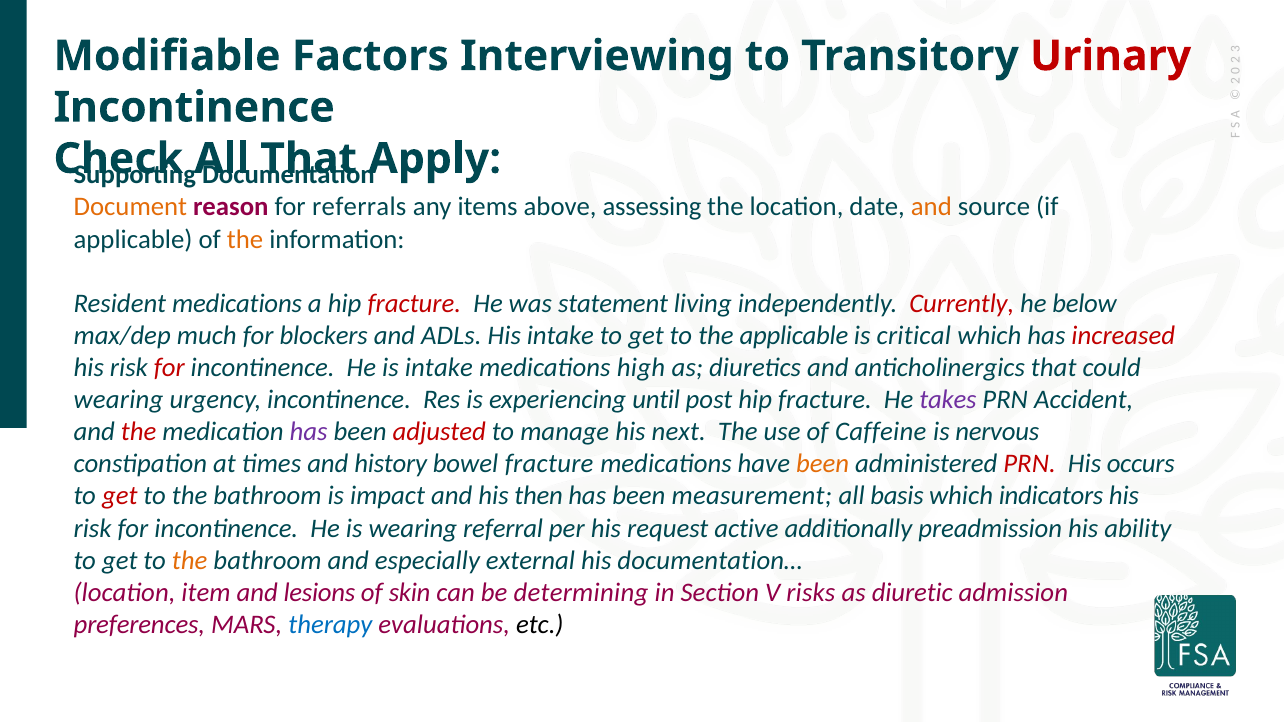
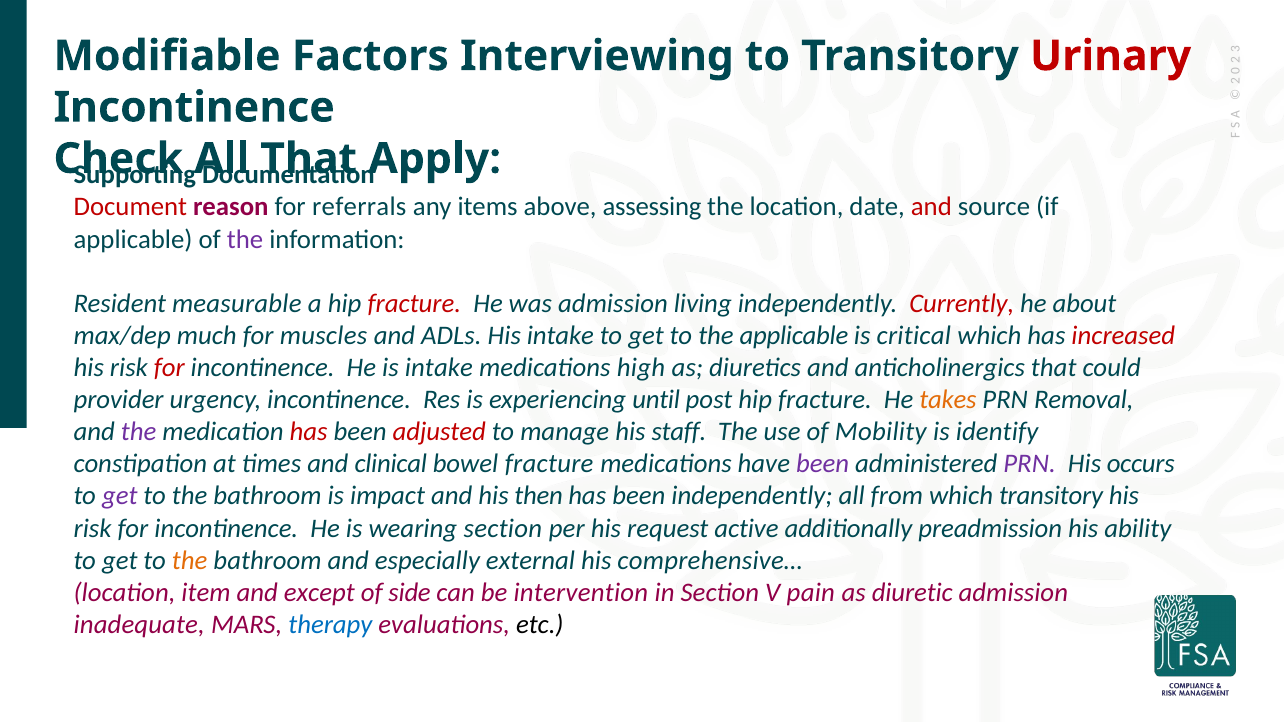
Document colour: orange -> red
and at (931, 207) colour: orange -> red
the at (245, 239) colour: orange -> purple
Resident medications: medications -> measurable
was statement: statement -> admission
below: below -> about
blockers: blockers -> muscles
wearing at (119, 400): wearing -> provider
takes colour: purple -> orange
Accident: Accident -> Removal
the at (139, 432) colour: red -> purple
has at (309, 432) colour: purple -> red
next: next -> staff
Caffeine: Caffeine -> Mobility
nervous: nervous -> identify
history: history -> clinical
been at (823, 464) colour: orange -> purple
PRN at (1030, 464) colour: red -> purple
get at (120, 496) colour: red -> purple
been measurement: measurement -> independently
basis: basis -> from
which indicators: indicators -> transitory
wearing referral: referral -> section
documentation…: documentation… -> comprehensive…
lesions: lesions -> except
skin: skin -> side
determining: determining -> intervention
risks: risks -> pain
preferences: preferences -> inadequate
